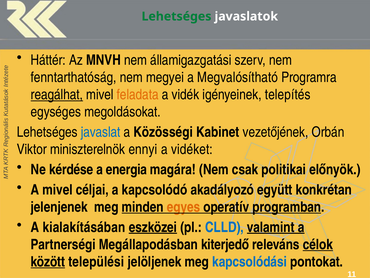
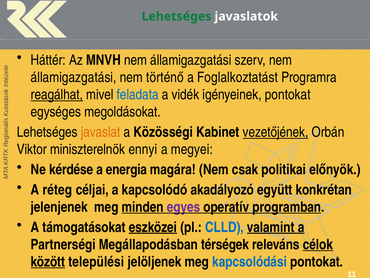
fenntarthatóság at (74, 77): fenntarthatóság -> államigazgatási
megyei: megyei -> történő
Megvalósítható: Megvalósítható -> Foglalkoztatást
feladata colour: orange -> blue
igényeinek telepítés: telepítés -> pontokat
javaslat colour: blue -> orange
vezetőjének underline: none -> present
vidéket: vidéket -> megyei
A mivel: mivel -> réteg
egyes colour: orange -> purple
kialakításában: kialakításában -> támogatásokat
kiterjedő: kiterjedő -> térségek
